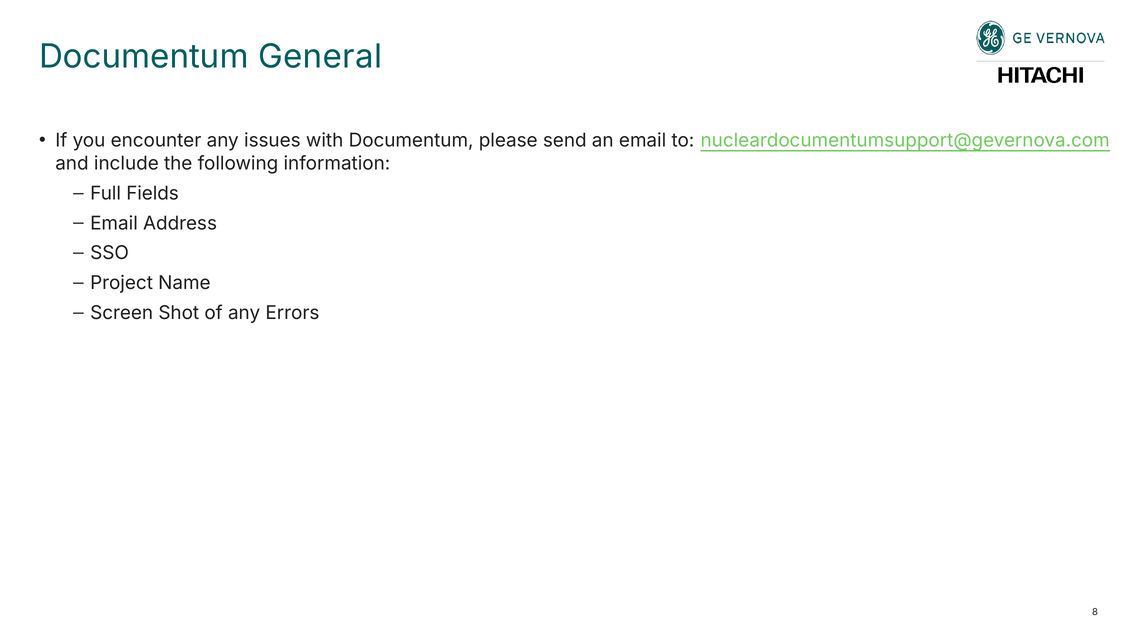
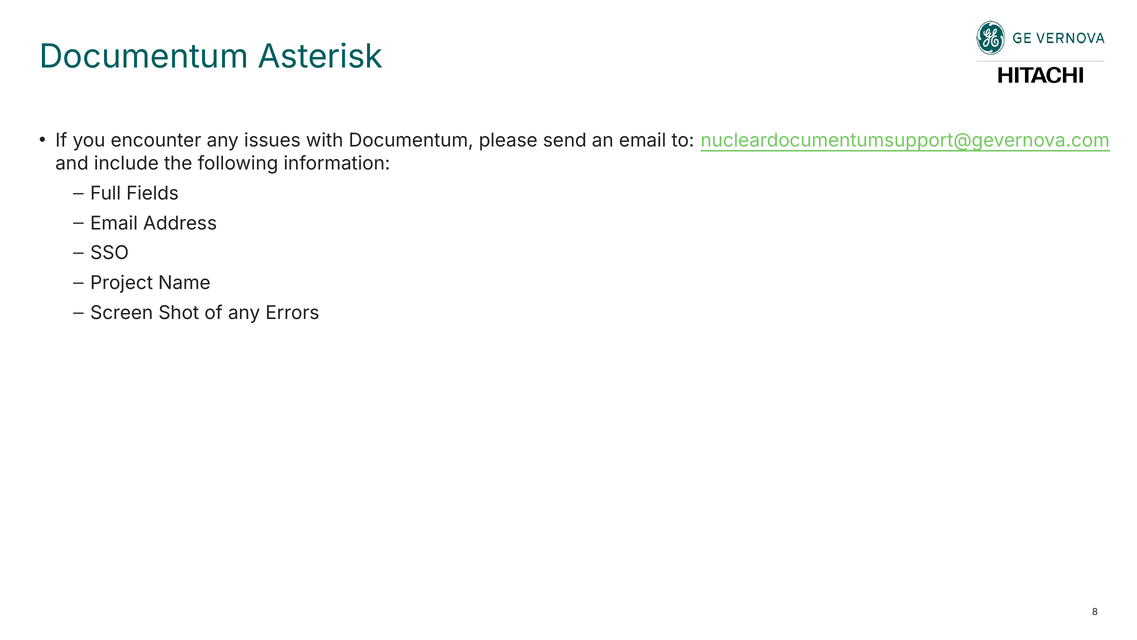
General: General -> Asterisk
